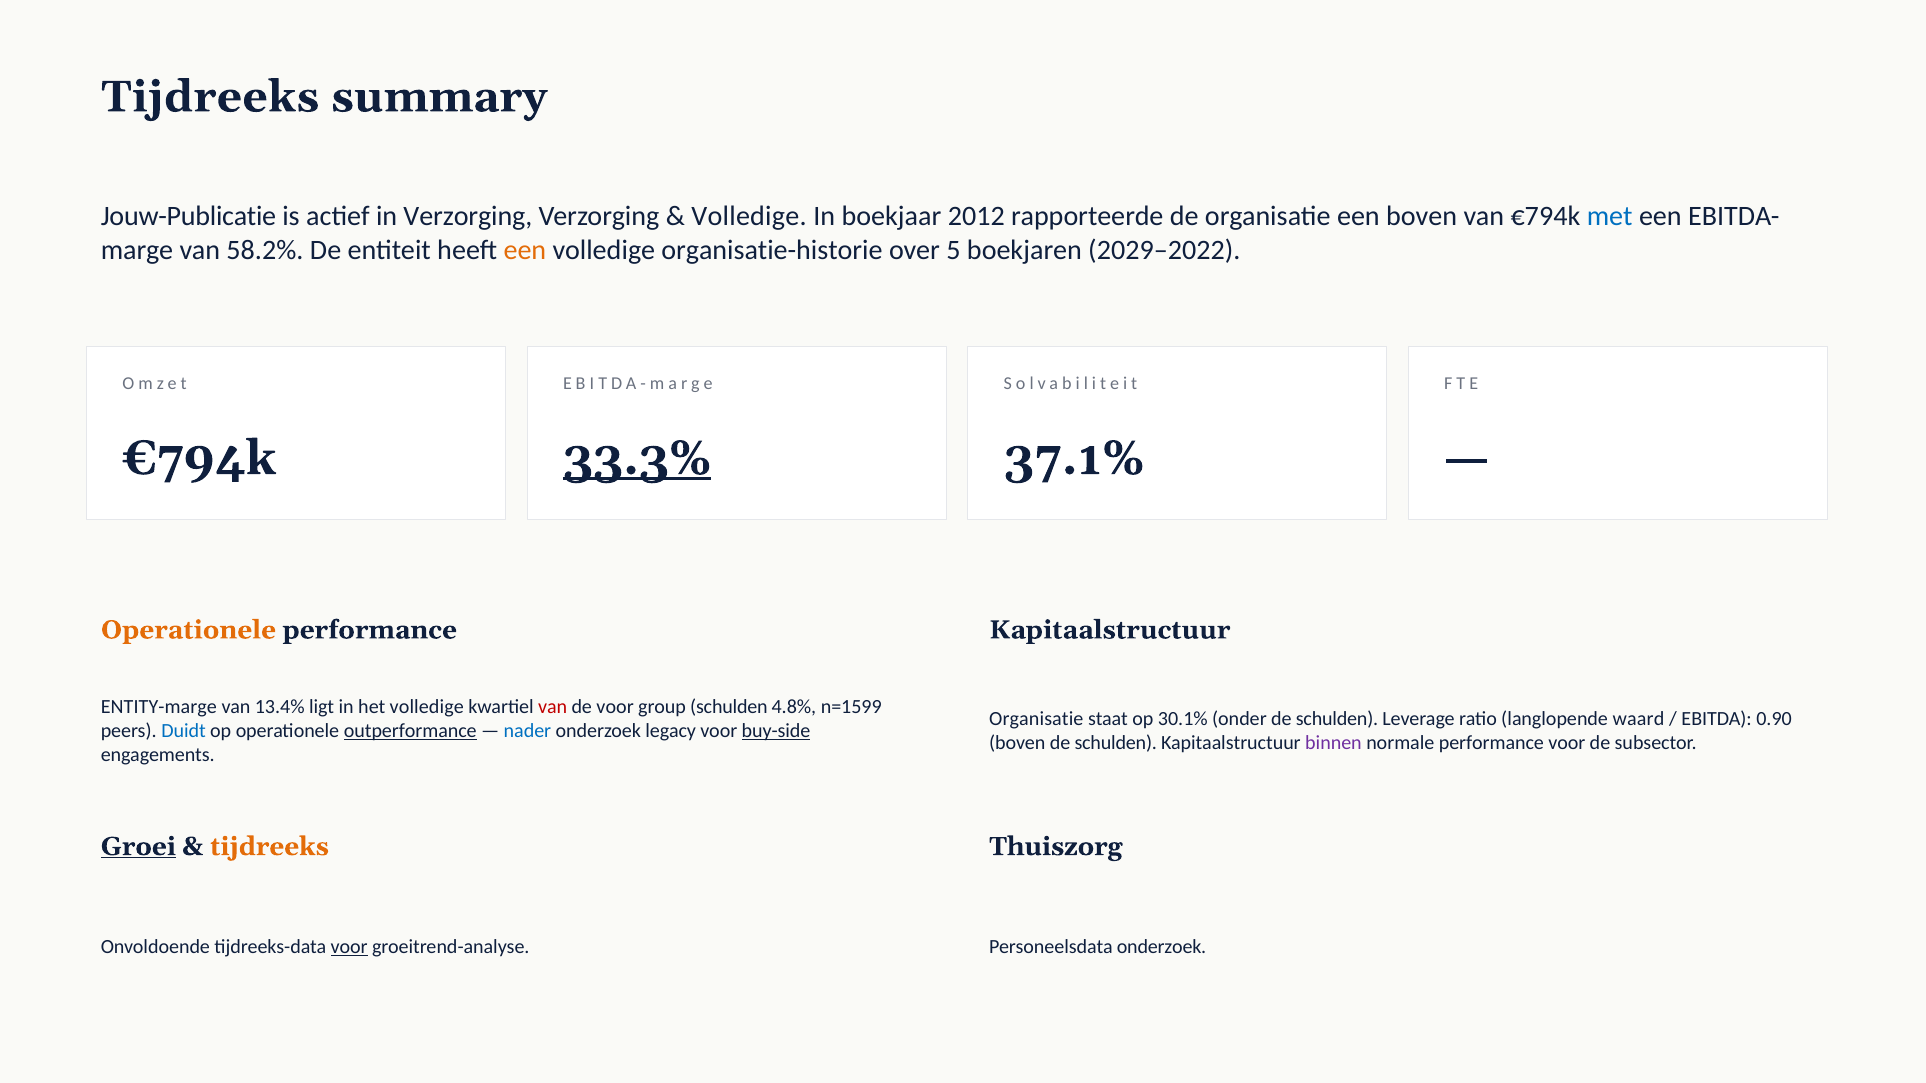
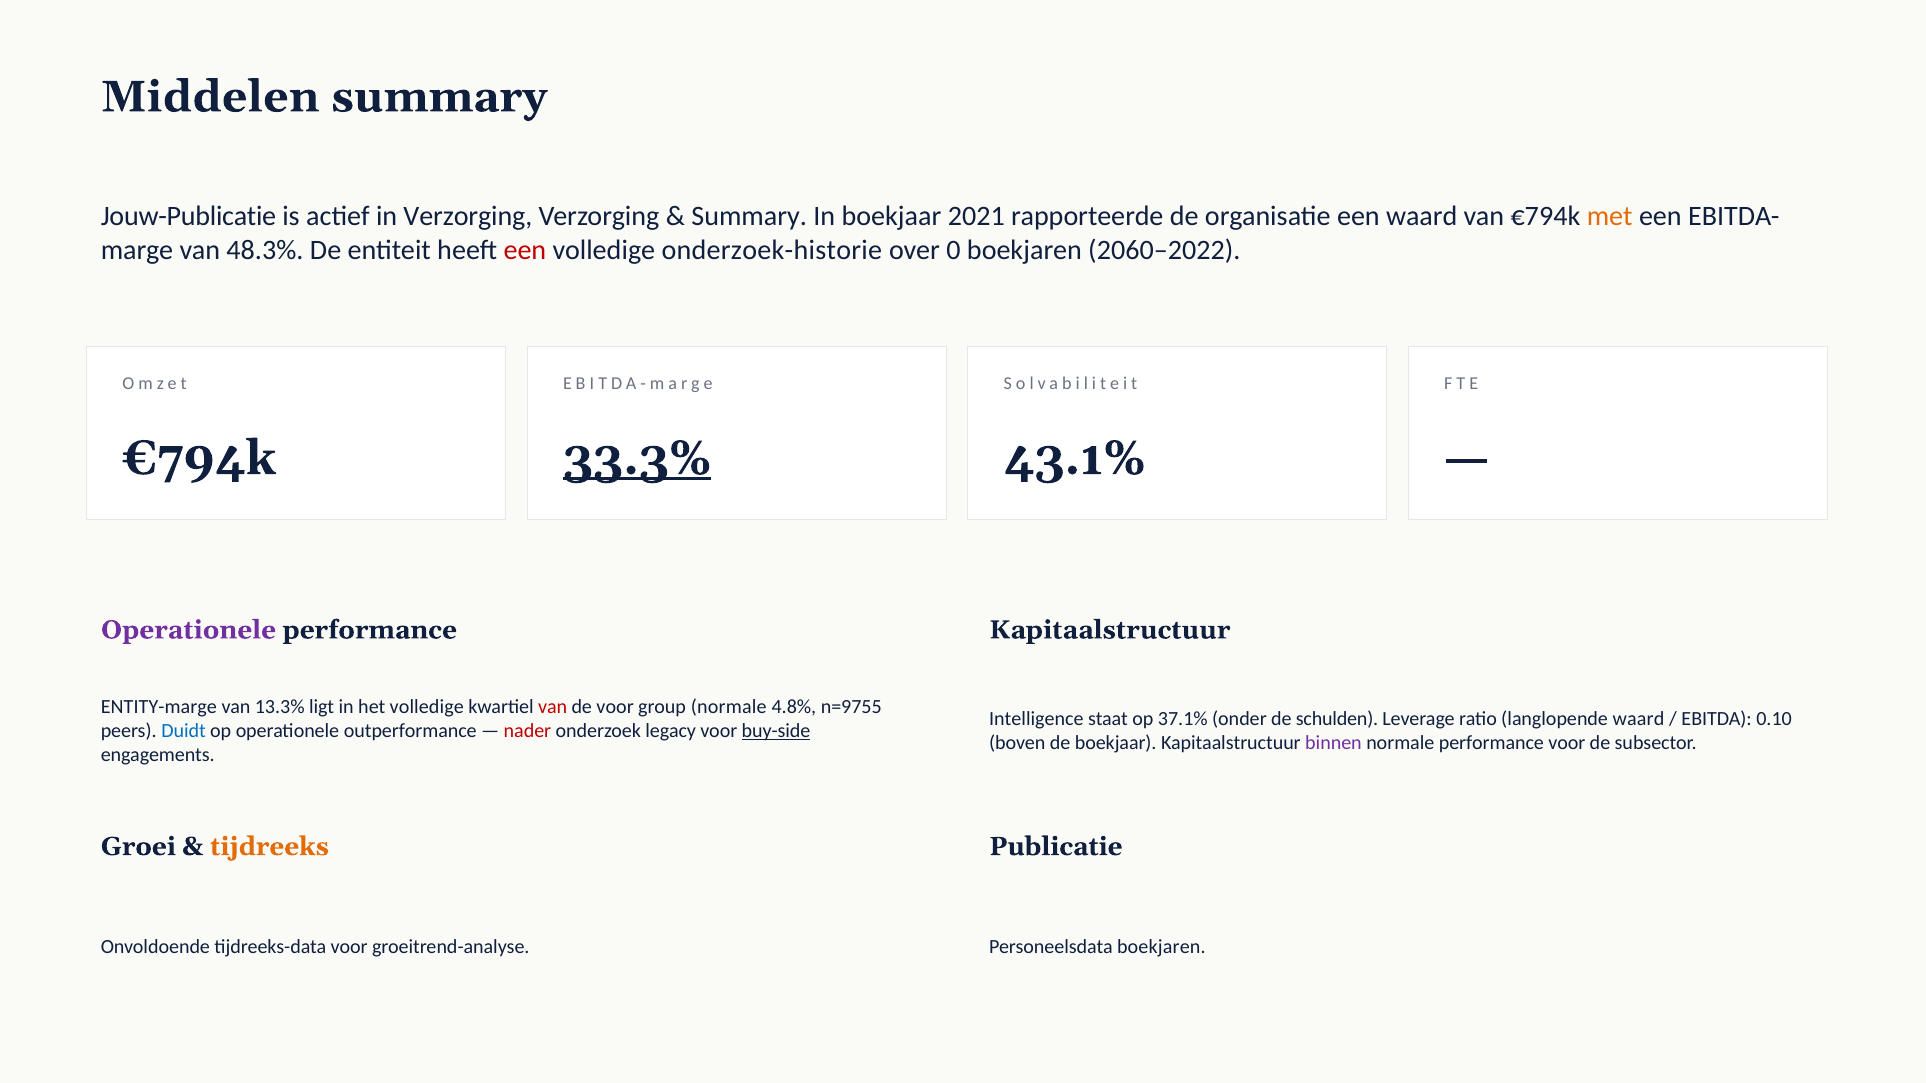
Tijdreeks at (210, 97): Tijdreeks -> Middelen
Volledige at (749, 216): Volledige -> Summary
2012: 2012 -> 2021
een boven: boven -> waard
met colour: blue -> orange
58.2%: 58.2% -> 48.3%
een at (525, 250) colour: orange -> red
organisatie-historie: organisatie-historie -> onderzoek-historie
5: 5 -> 0
2029–2022: 2029–2022 -> 2060–2022
37.1%: 37.1% -> 43.1%
Operationele at (188, 630) colour: orange -> purple
13.4%: 13.4% -> 13.3%
group schulden: schulden -> normale
n=1599: n=1599 -> n=9755
Organisatie at (1036, 719): Organisatie -> Intelligence
30.1%: 30.1% -> 37.1%
0.90: 0.90 -> 0.10
outperformance underline: present -> none
nader colour: blue -> red
boven de schulden: schulden -> boekjaar
Groei underline: present -> none
Thuiszorg: Thuiszorg -> Publicatie
voor at (349, 947) underline: present -> none
Personeelsdata onderzoek: onderzoek -> boekjaren
